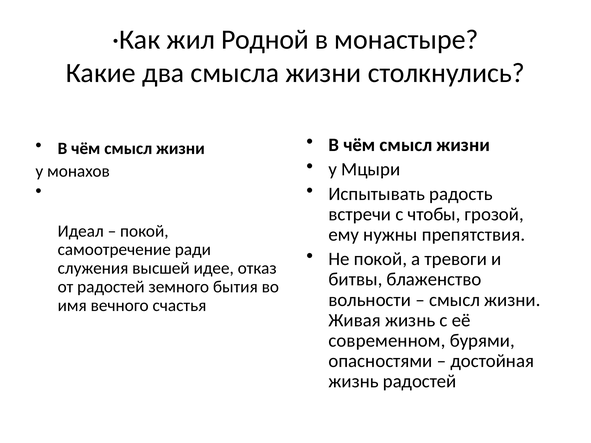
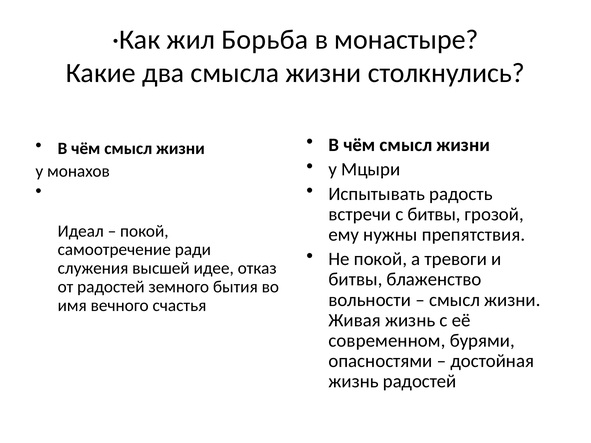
Родной: Родной -> Борьба
с чтобы: чтобы -> битвы
